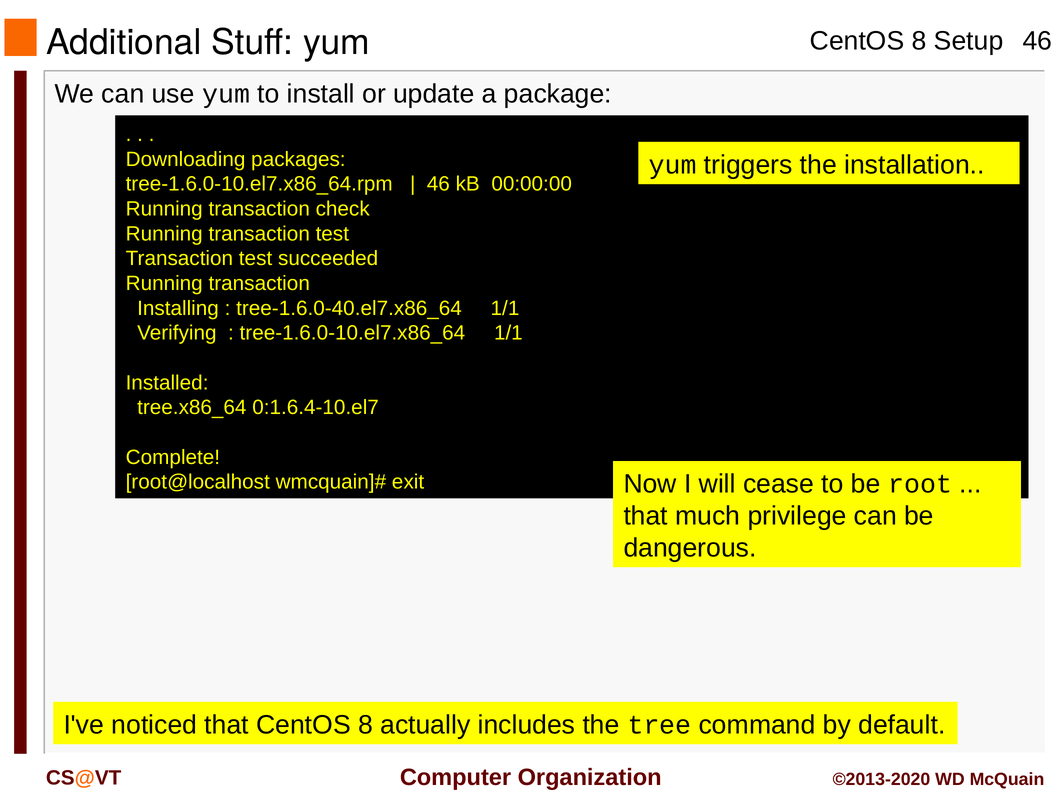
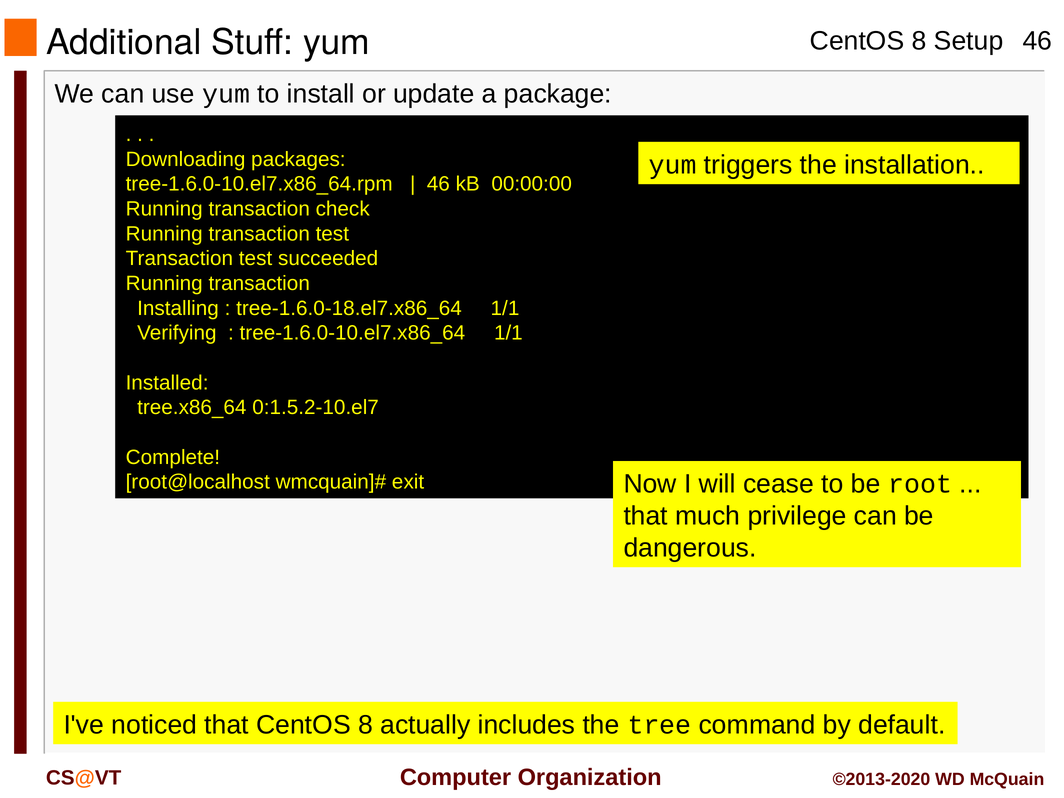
tree-1.6.0-40.el7.x86_64: tree-1.6.0-40.el7.x86_64 -> tree-1.6.0-18.el7.x86_64
0:1.6.4-10.el7: 0:1.6.4-10.el7 -> 0:1.5.2-10.el7
